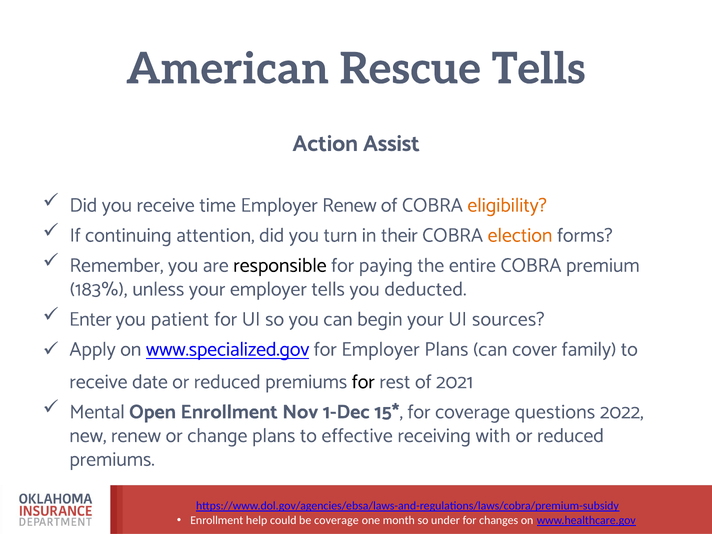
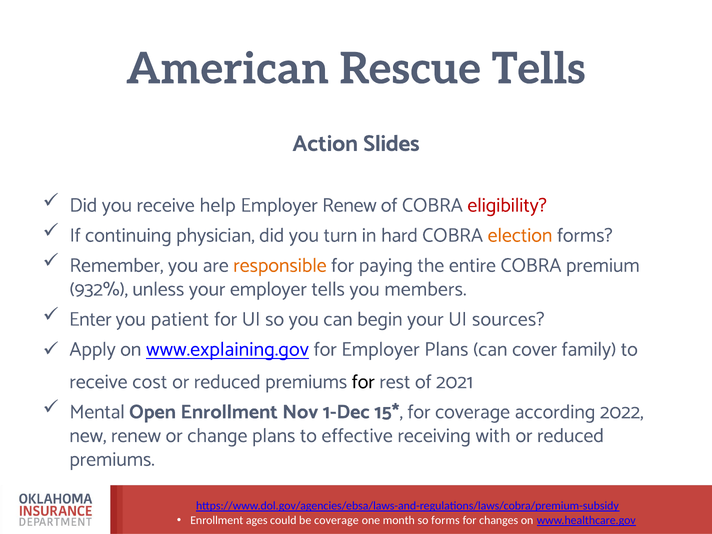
Assist: Assist -> Slides
time: time -> help
eligibility colour: orange -> red
attention: attention -> physician
their: their -> hard
responsible colour: black -> orange
183%: 183% -> 932%
deducted: deducted -> members
www.specialized.gov: www.specialized.gov -> www.explaining.gov
date: date -> cost
questions: questions -> according
help: help -> ages
so under: under -> forms
